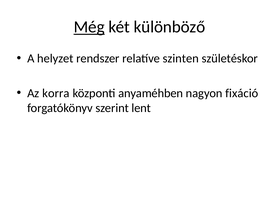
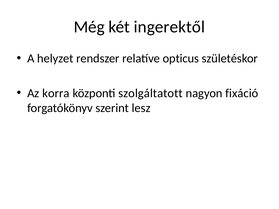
Még underline: present -> none
különböző: különböző -> ingerektől
szinten: szinten -> opticus
anyaméhben: anyaméhben -> szolgáltatott
lent: lent -> lesz
